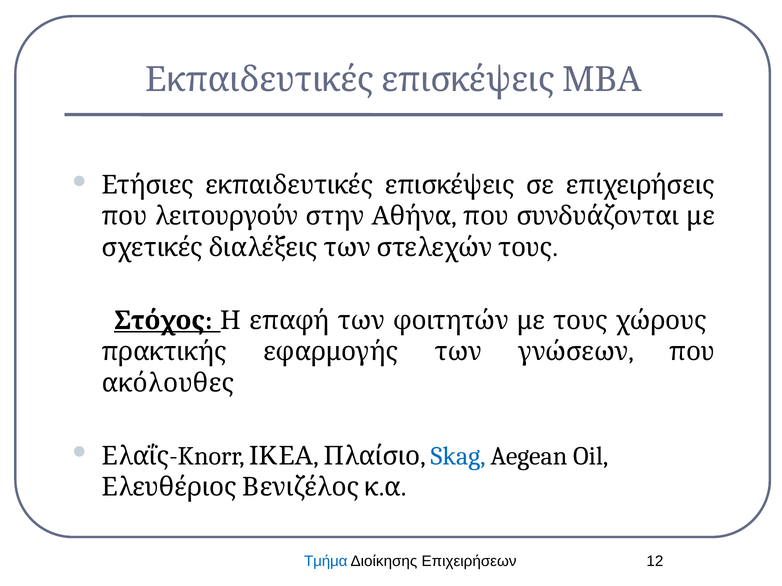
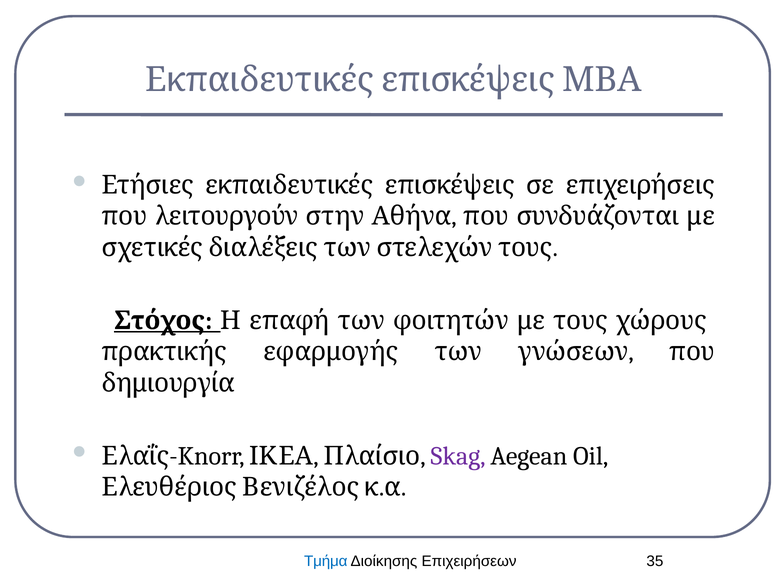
ακόλουθες: ακόλουθες -> δημιουργία
Skag colour: blue -> purple
12: 12 -> 35
